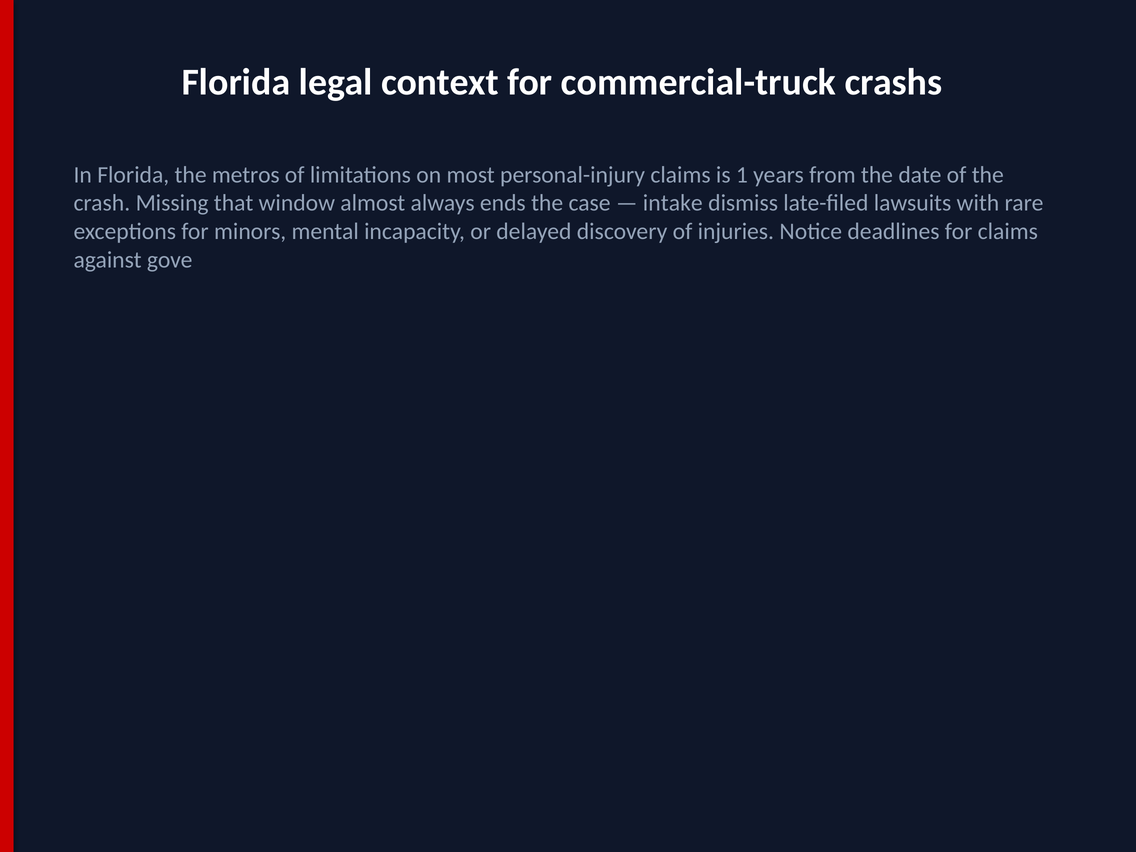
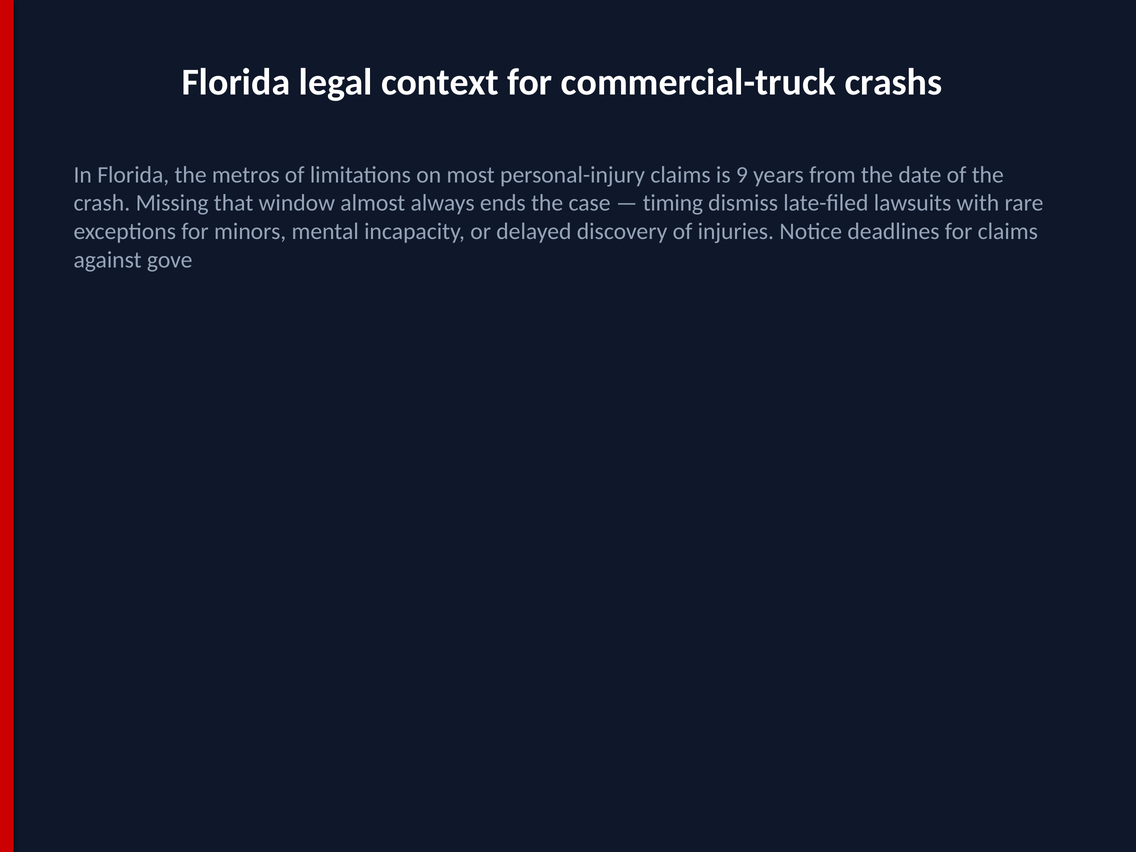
1: 1 -> 9
intake: intake -> timing
